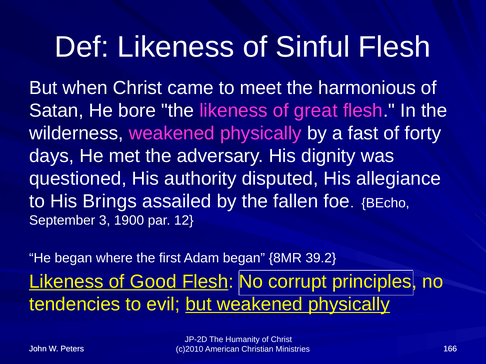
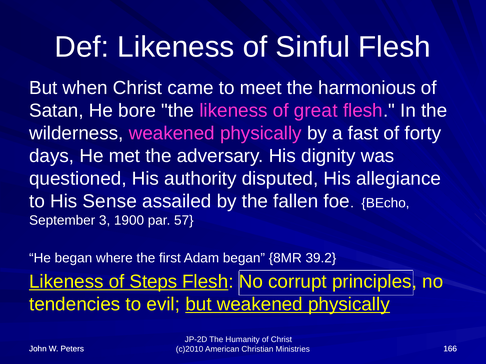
Brings: Brings -> Sense
12: 12 -> 57
Good: Good -> Steps
